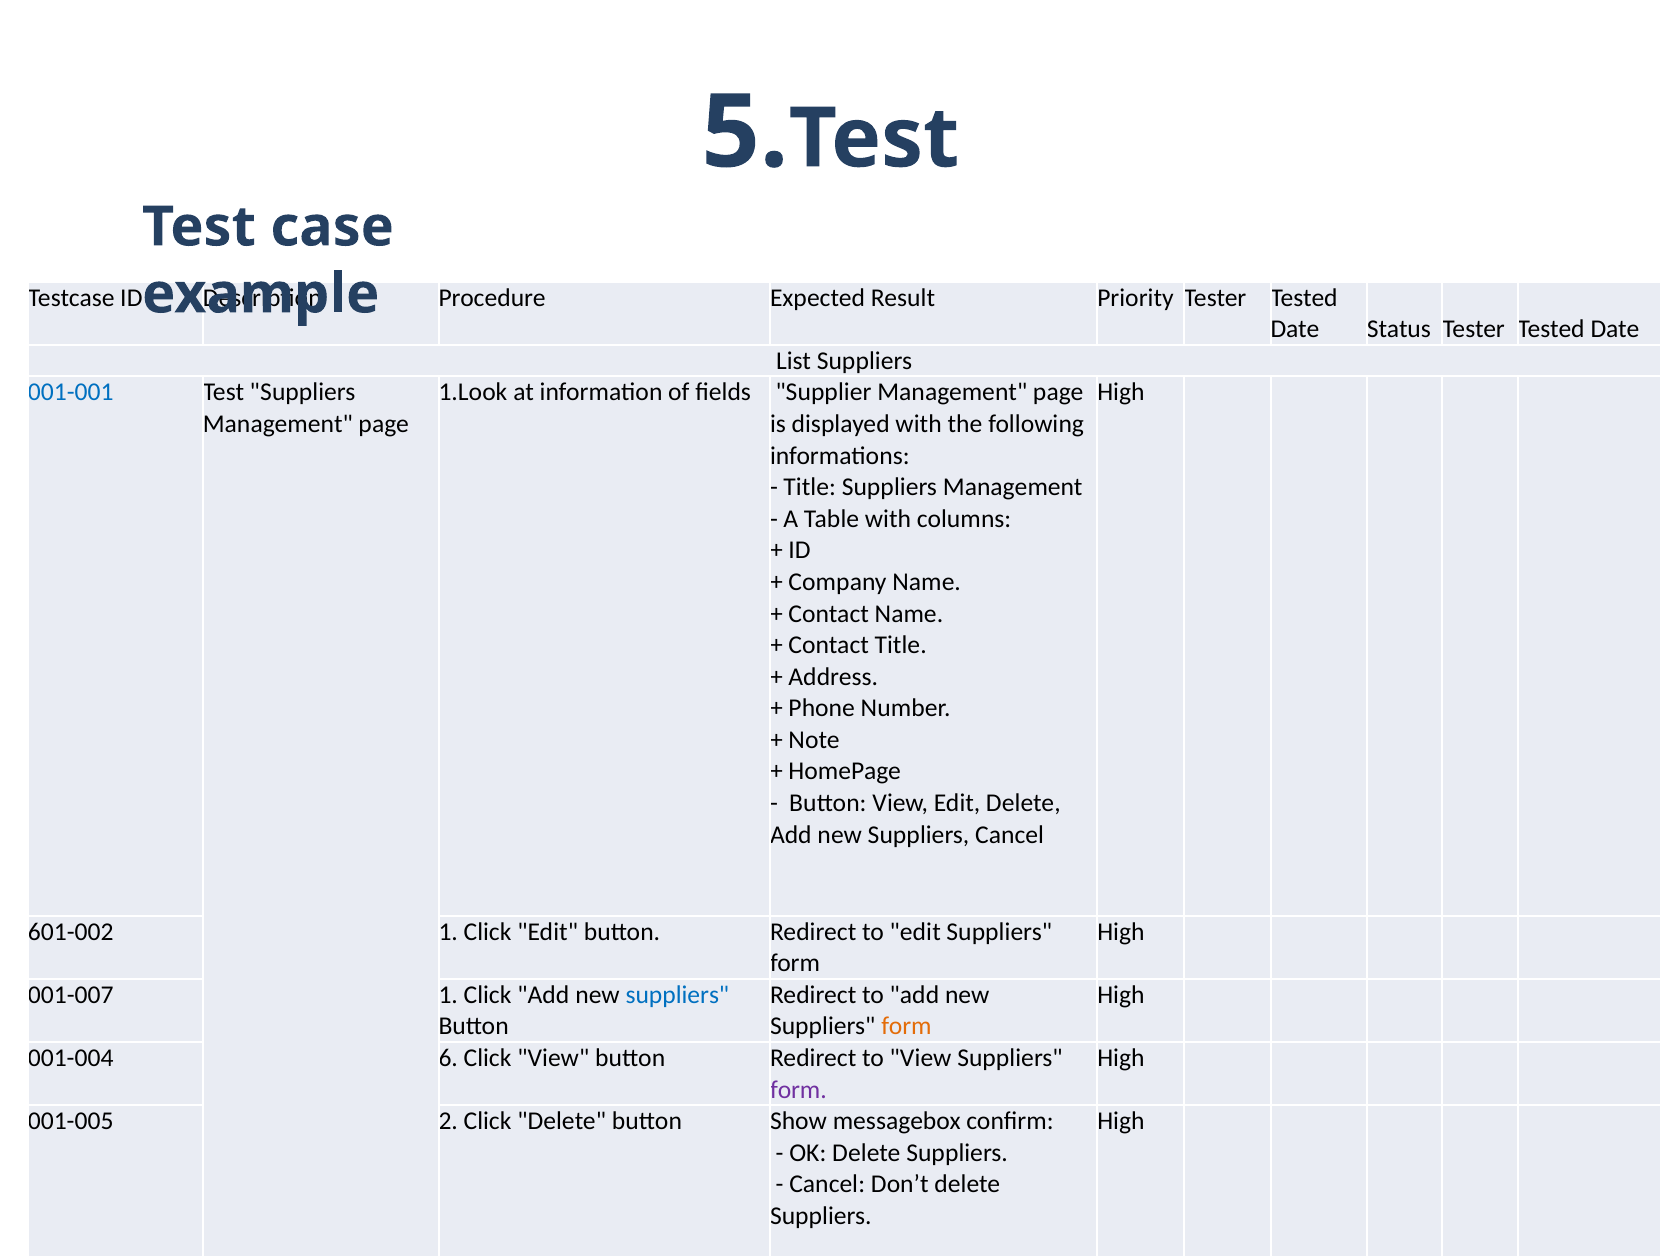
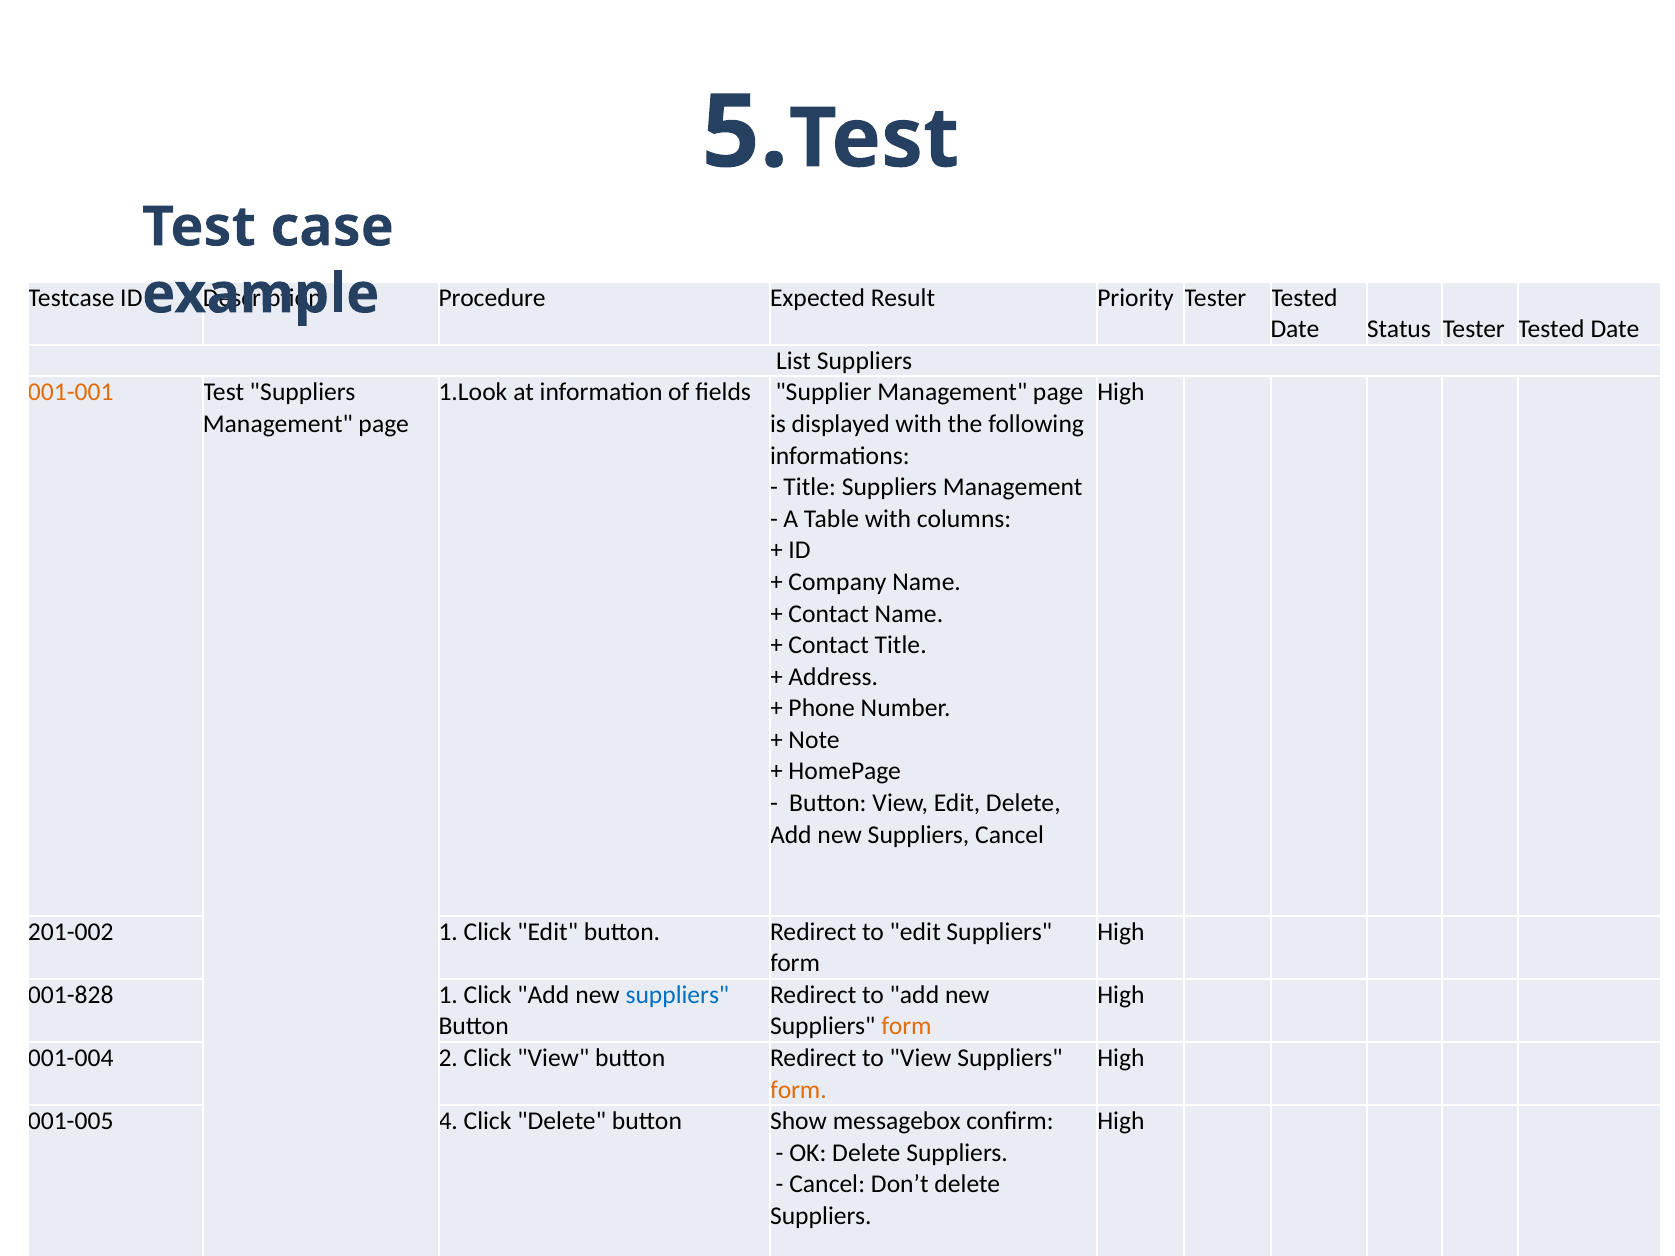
001-001 colour: blue -> orange
601-002: 601-002 -> 201-002
001-007: 001-007 -> 001-828
6: 6 -> 2
form at (798, 1090) colour: purple -> orange
2: 2 -> 4
